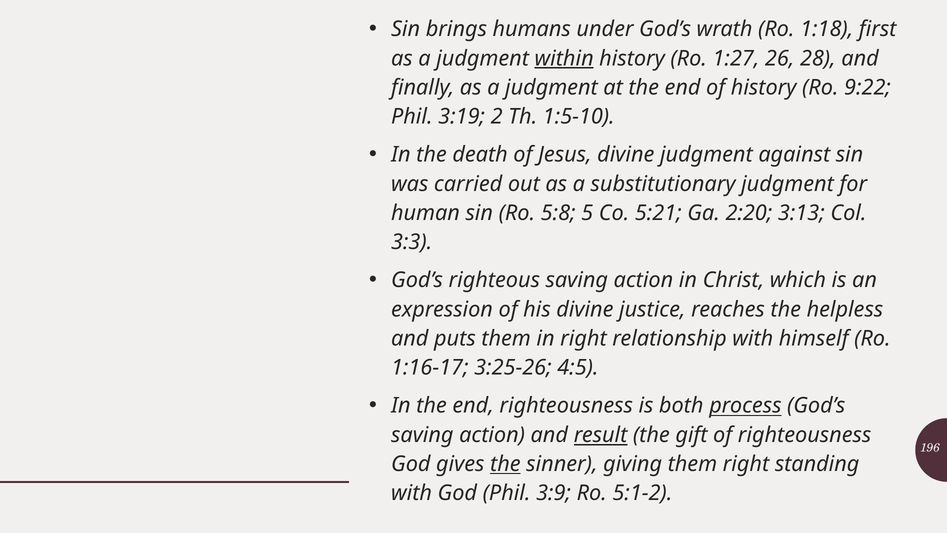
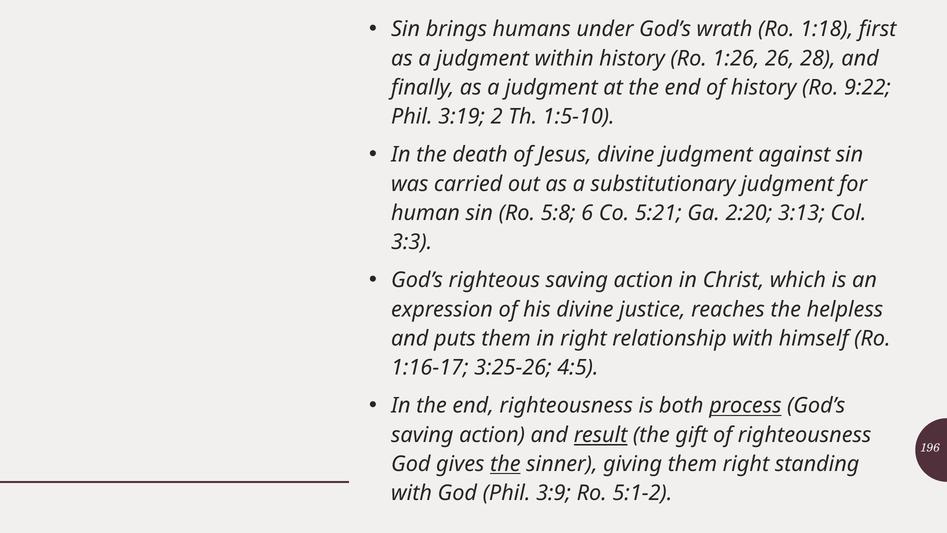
within underline: present -> none
1:27: 1:27 -> 1:26
5: 5 -> 6
